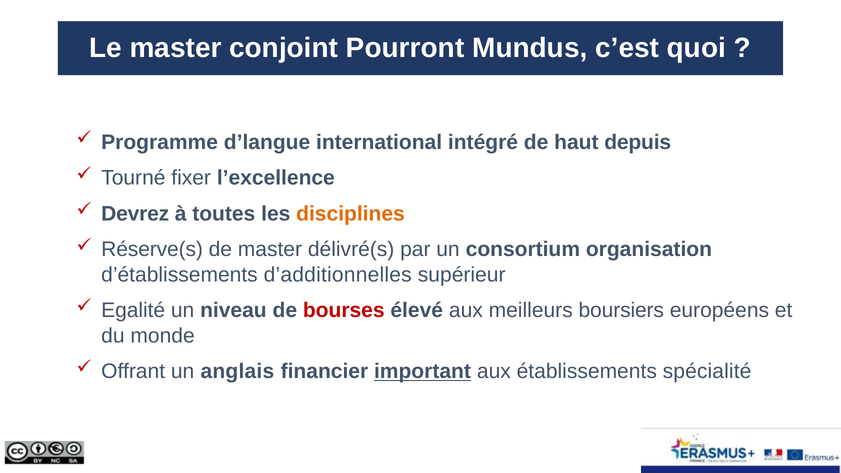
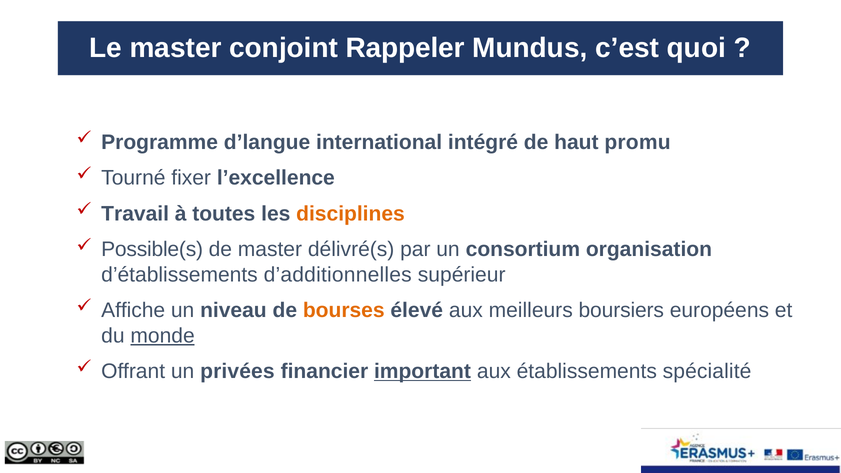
Pourront: Pourront -> Rappeler
depuis: depuis -> promu
Devrez: Devrez -> Travail
Réserve(s: Réserve(s -> Possible(s
Egalité: Egalité -> Affiche
bourses colour: red -> orange
monde underline: none -> present
anglais: anglais -> privées
